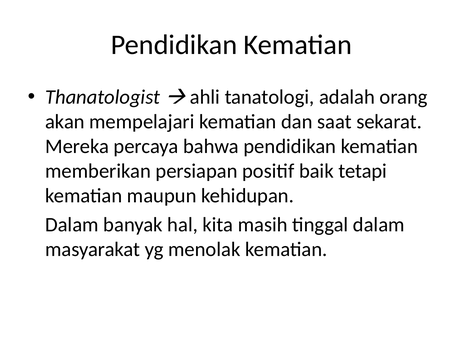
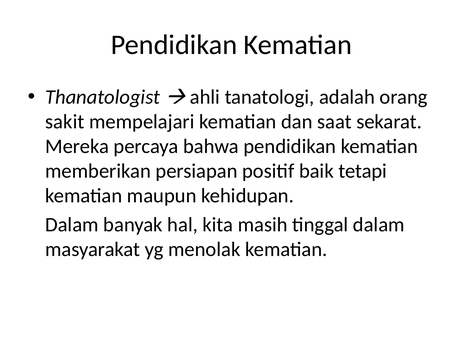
akan: akan -> sakit
